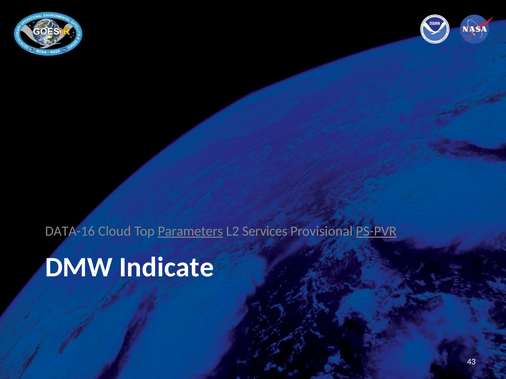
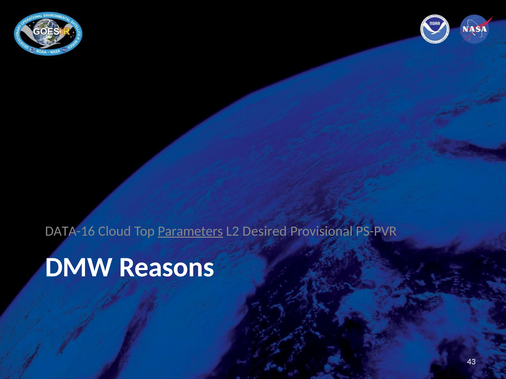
Services: Services -> Desired
PS-PVR underline: present -> none
Indicate: Indicate -> Reasons
